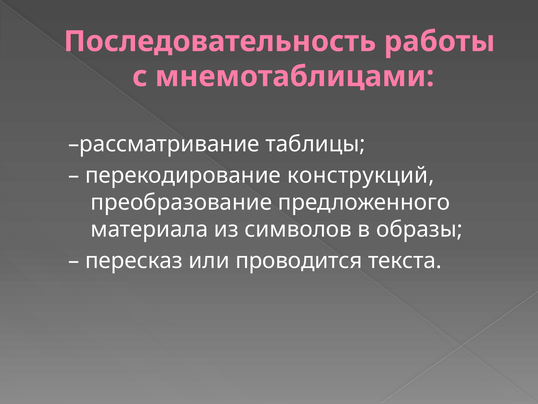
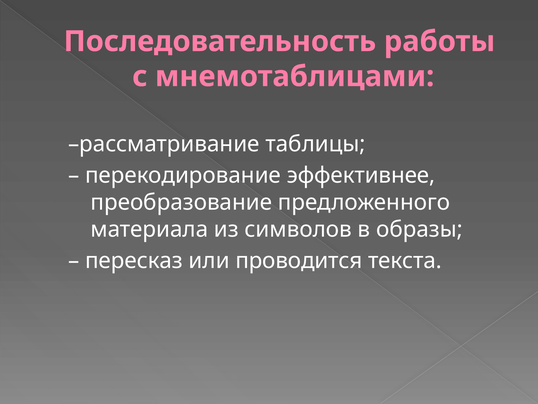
конструкций: конструкций -> эффективнее
